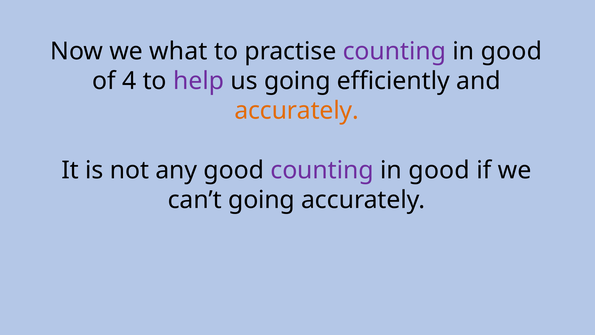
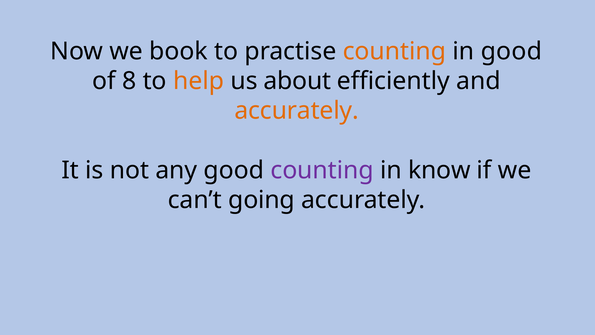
what: what -> book
counting at (394, 51) colour: purple -> orange
4: 4 -> 8
help colour: purple -> orange
us going: going -> about
good at (439, 170): good -> know
